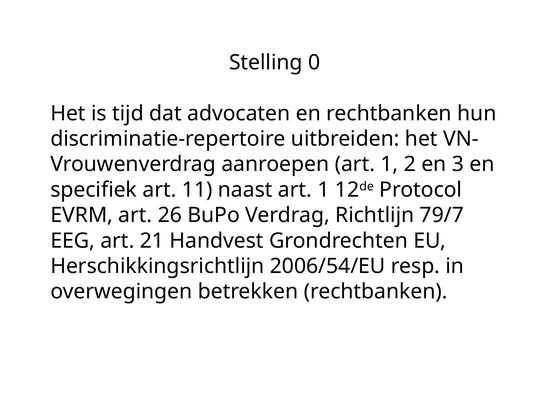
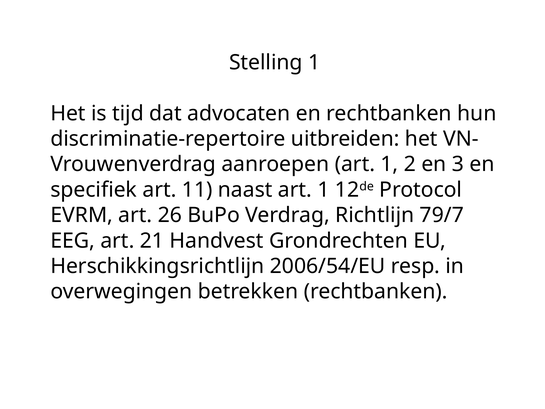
Stelling 0: 0 -> 1
